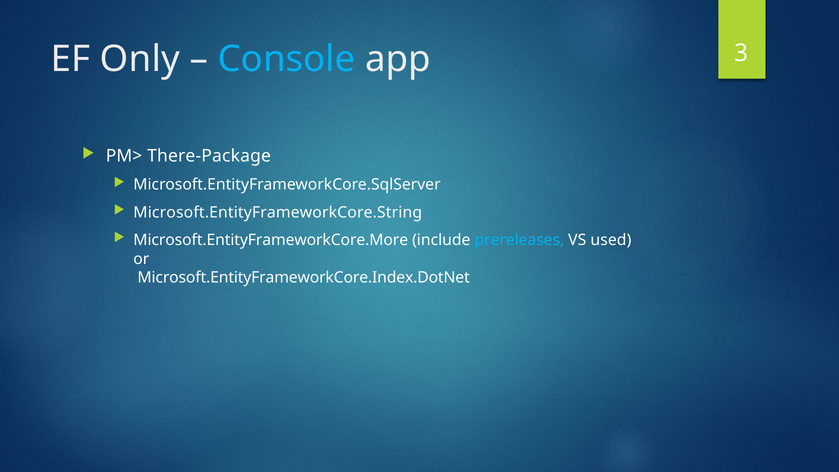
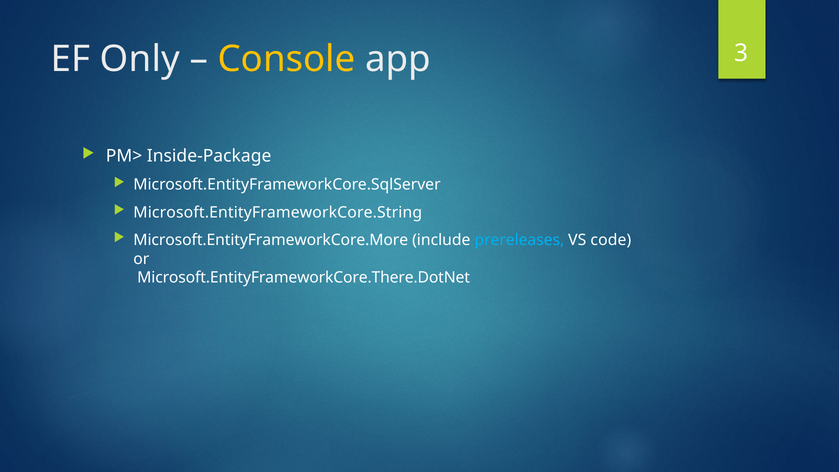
Console colour: light blue -> yellow
There-Package: There-Package -> Inside-Package
used: used -> code
Microsoft.EntityFrameworkCore.Index.DotNet: Microsoft.EntityFrameworkCore.Index.DotNet -> Microsoft.EntityFrameworkCore.There.DotNet
